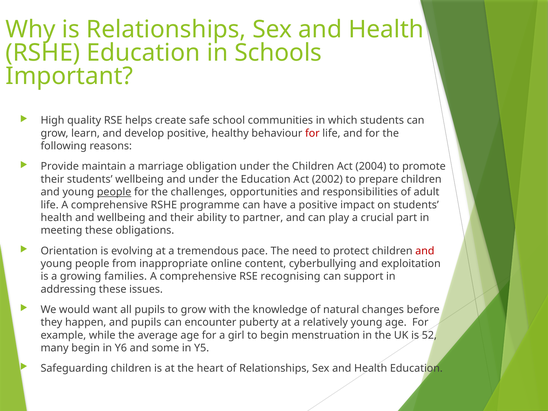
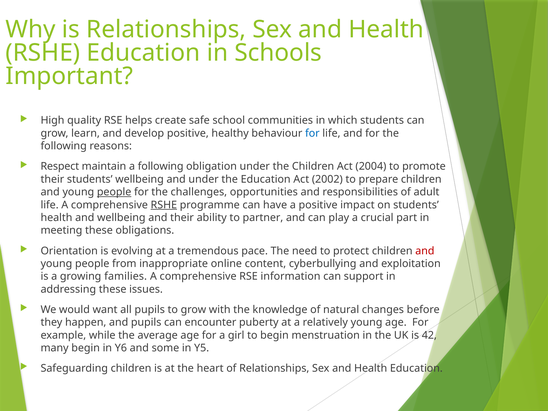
for at (312, 133) colour: red -> blue
Provide: Provide -> Respect
a marriage: marriage -> following
RSHE at (164, 205) underline: none -> present
recognising: recognising -> information
52: 52 -> 42
